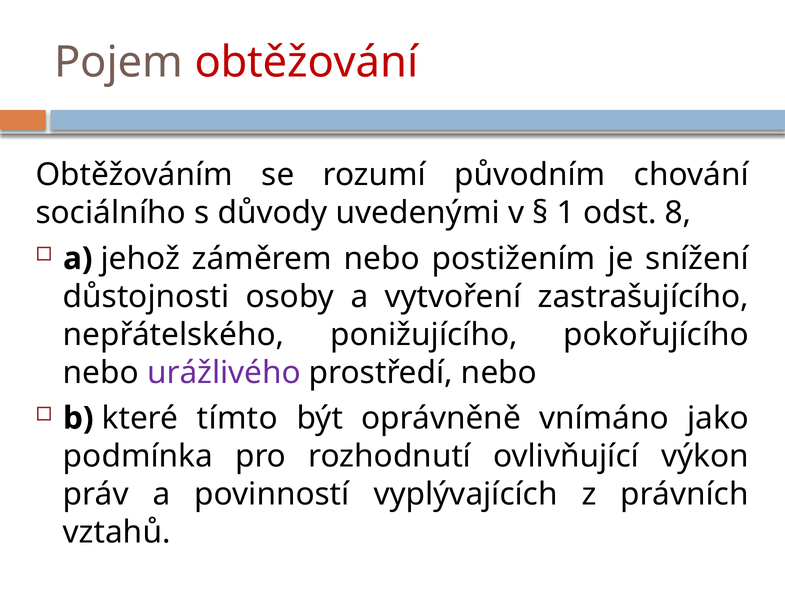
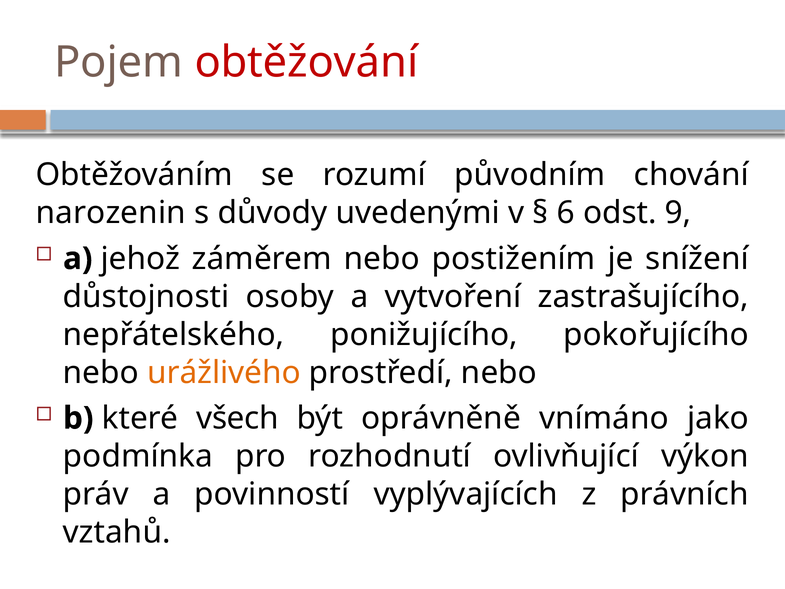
sociálního: sociálního -> narozenin
1: 1 -> 6
8: 8 -> 9
urážlivého colour: purple -> orange
tímto: tímto -> všech
